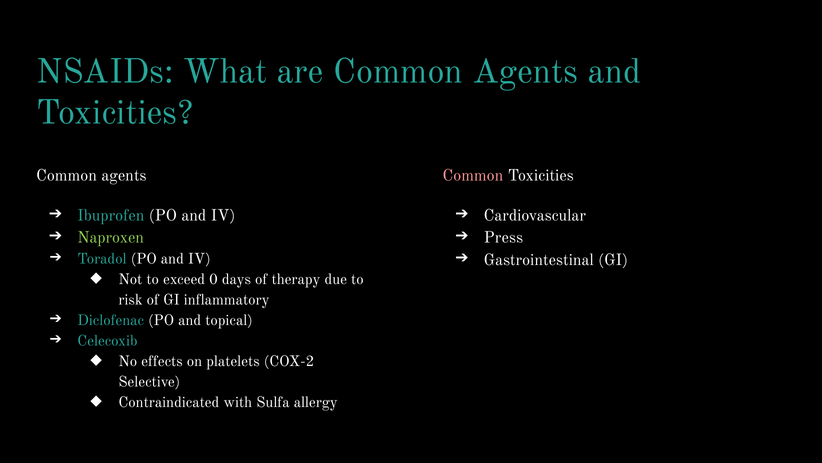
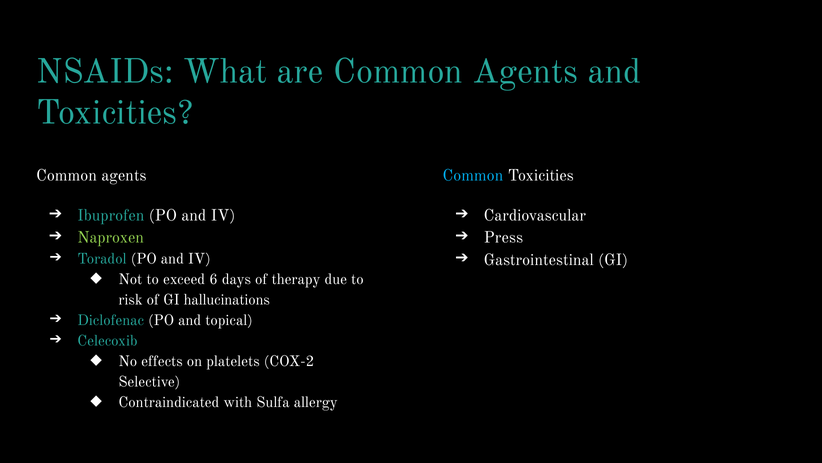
Common at (473, 175) colour: pink -> light blue
0: 0 -> 6
inflammatory: inflammatory -> hallucinations
